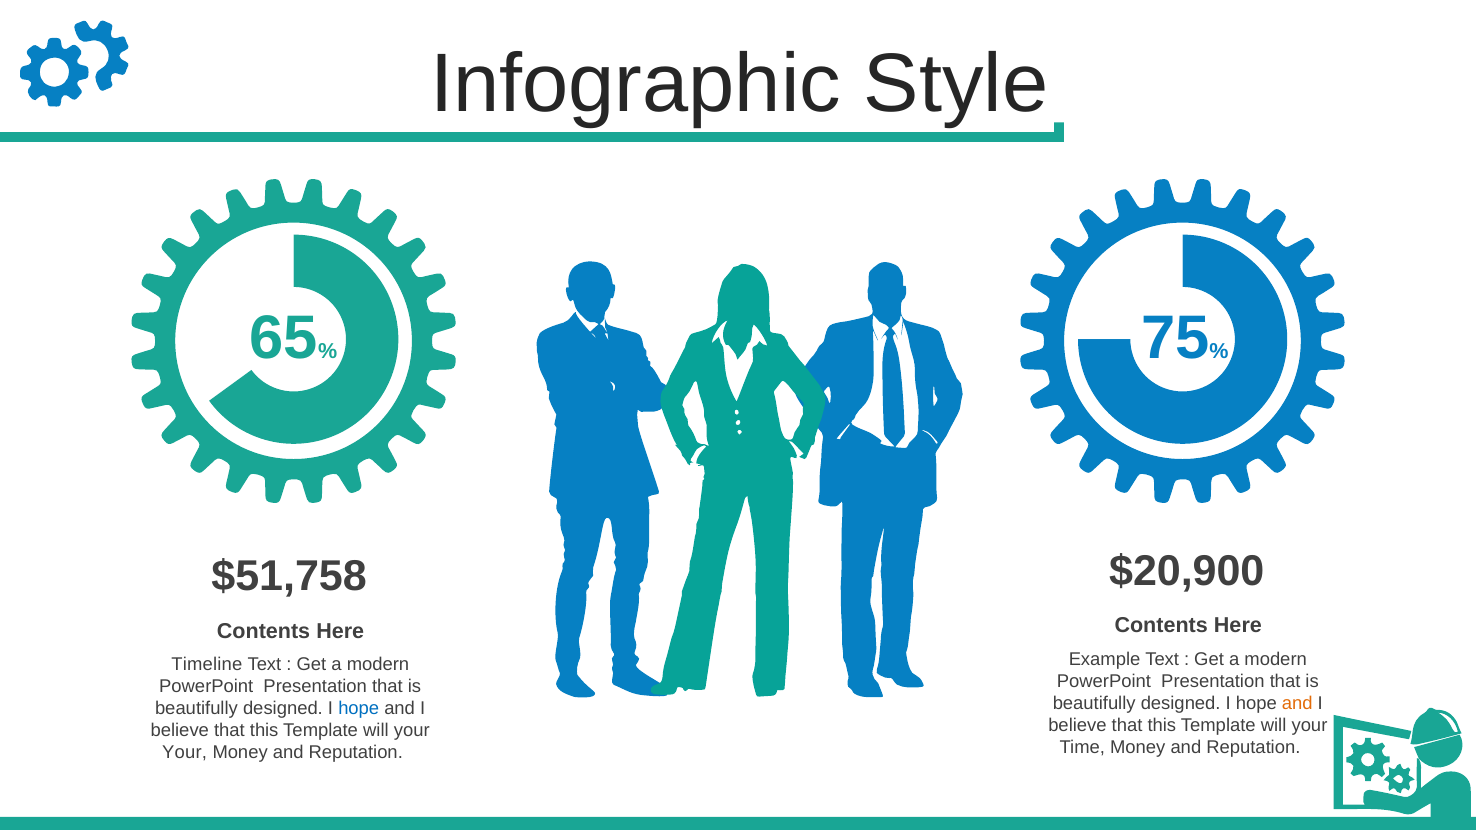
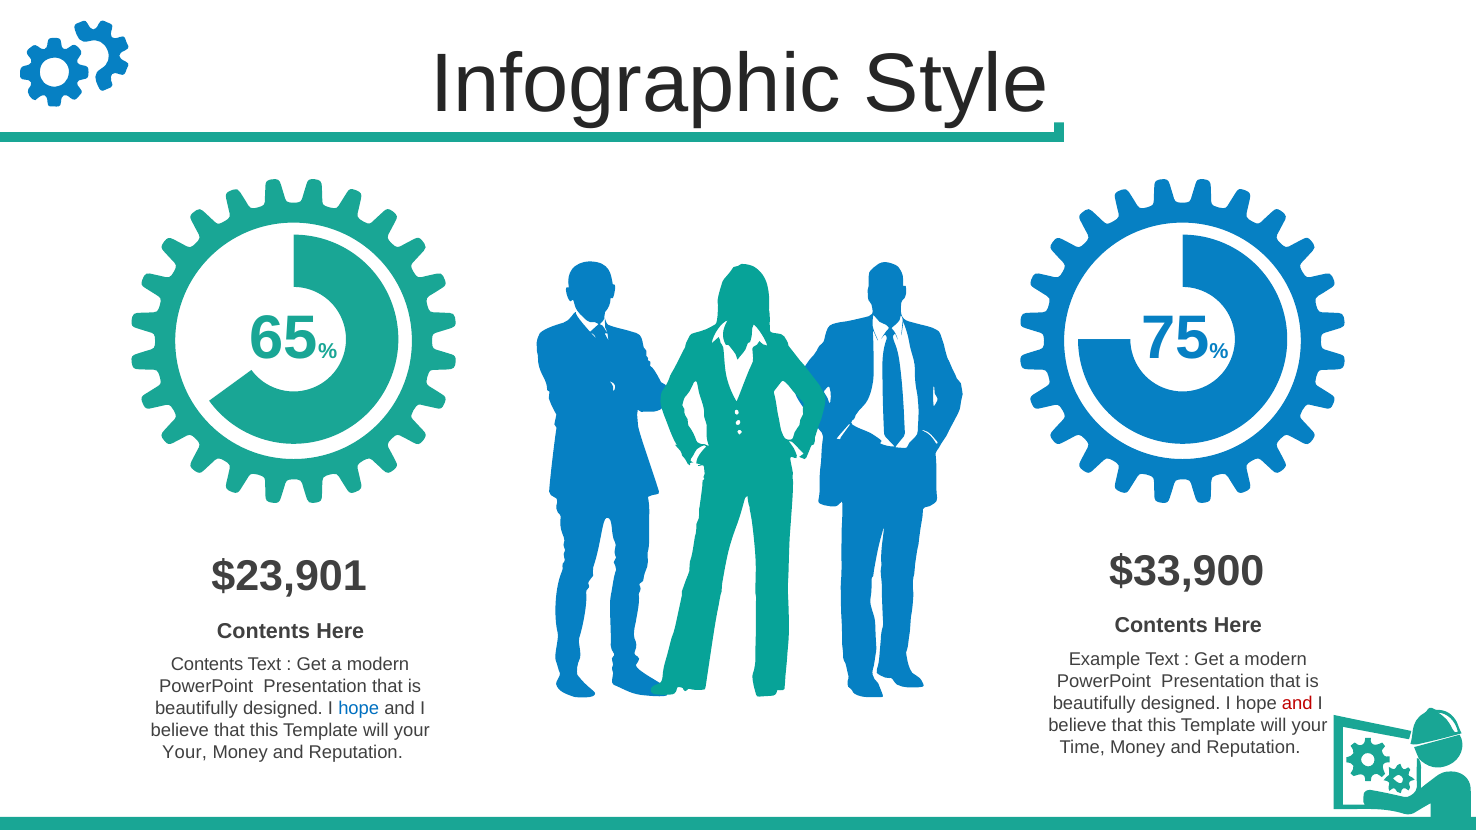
$20,900: $20,900 -> $33,900
$51,758: $51,758 -> $23,901
Timeline at (207, 665): Timeline -> Contents
and at (1297, 704) colour: orange -> red
